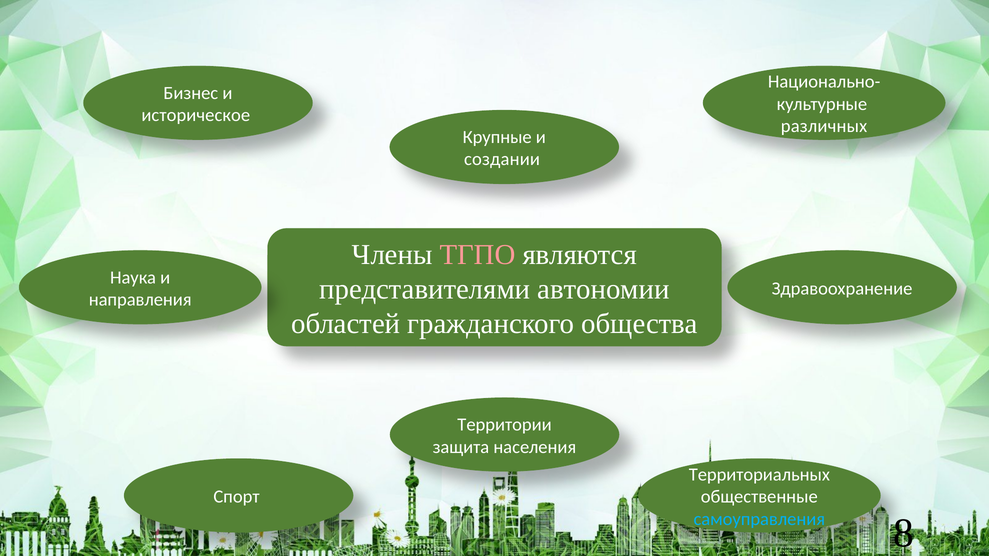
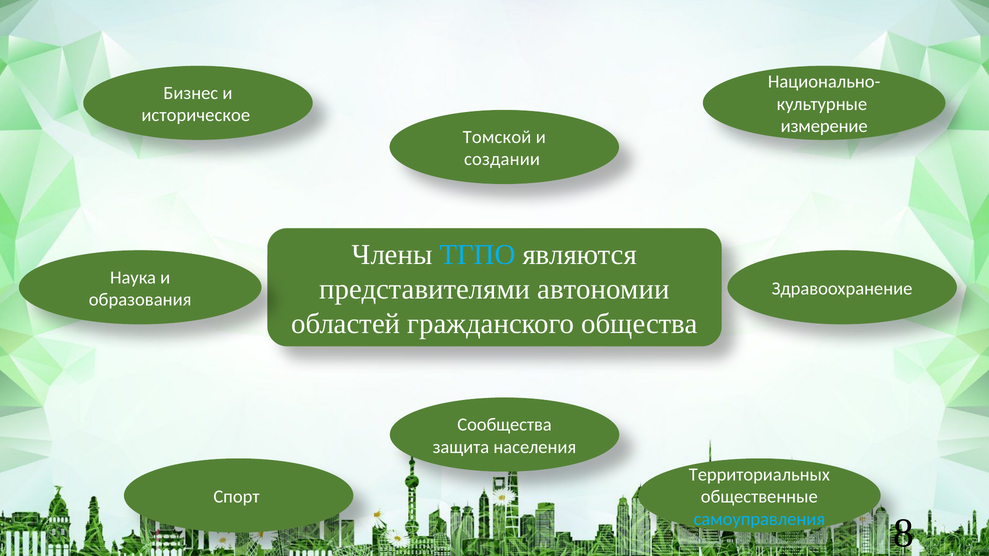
различных: различных -> измерение
Крупные: Крупные -> Томской
ТГПО colour: pink -> light blue
направления: направления -> образования
Территории: Территории -> Сообщества
